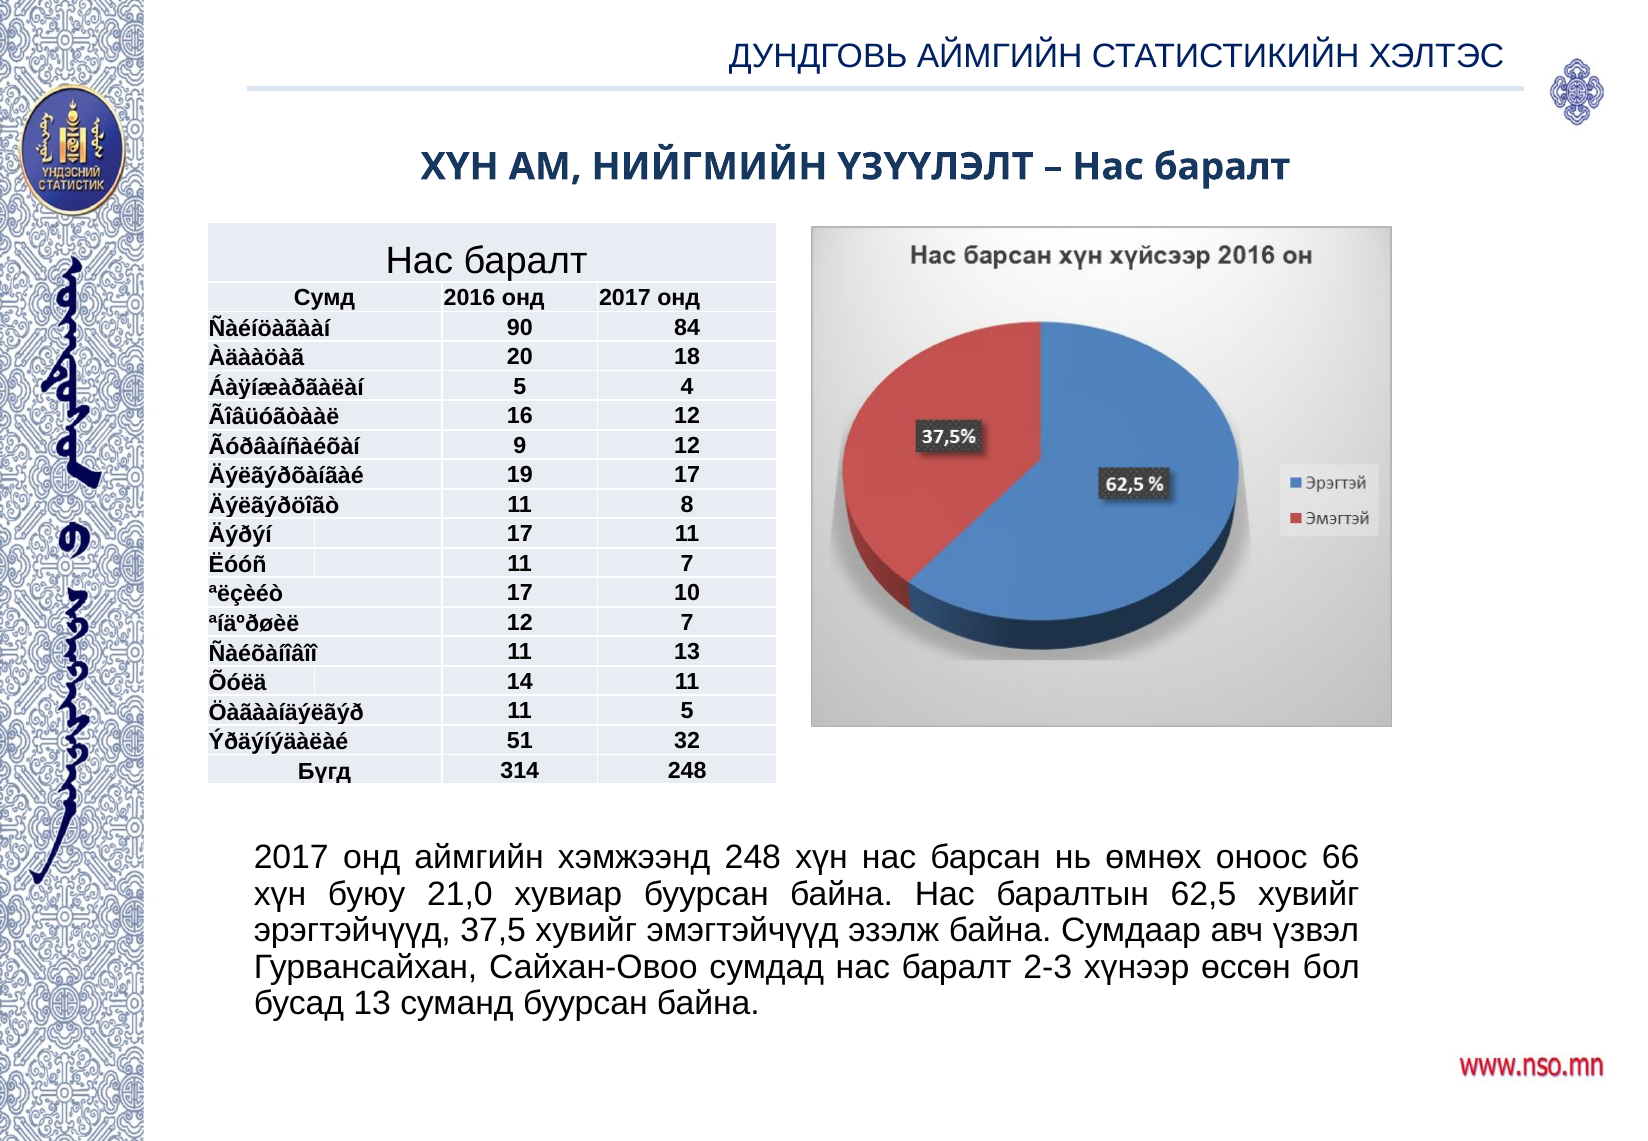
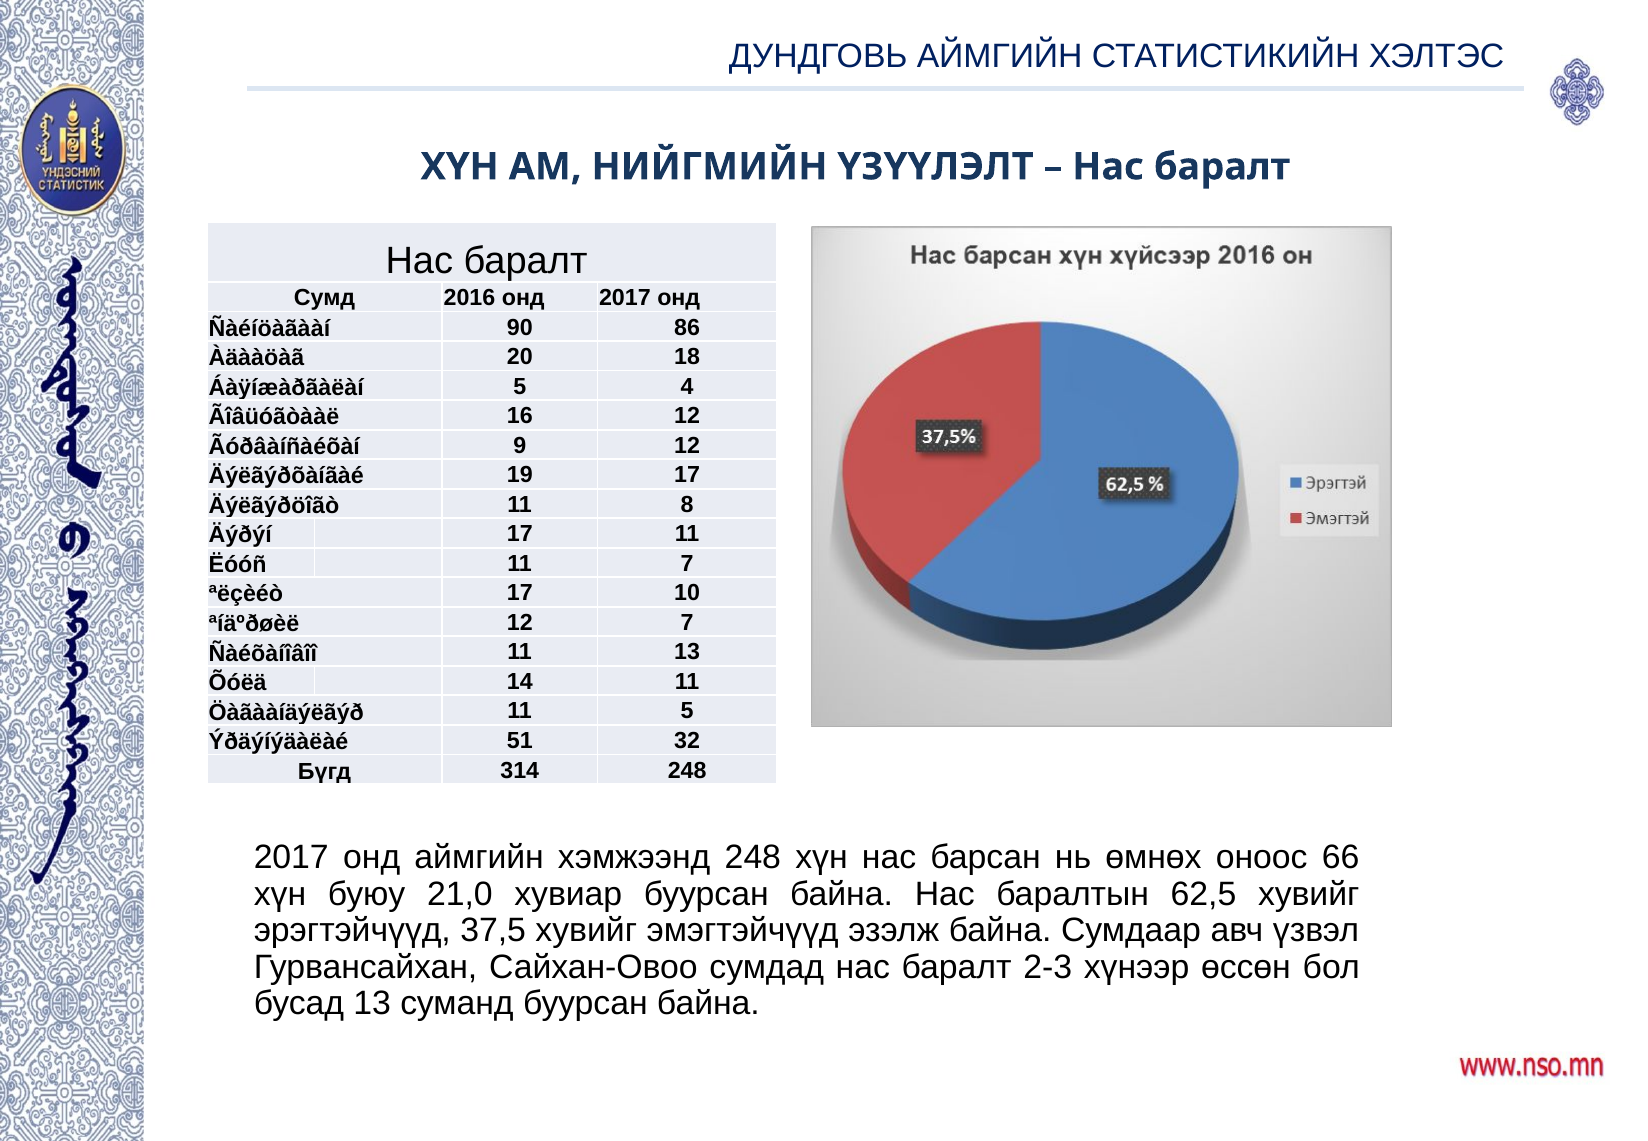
84: 84 -> 86
